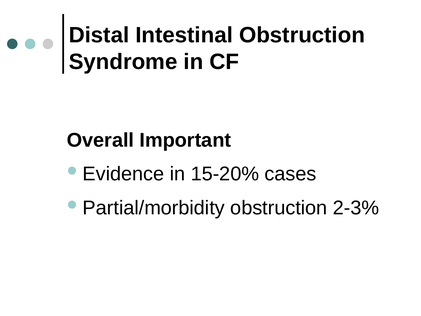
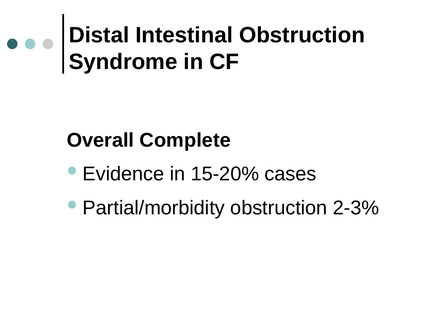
Important: Important -> Complete
